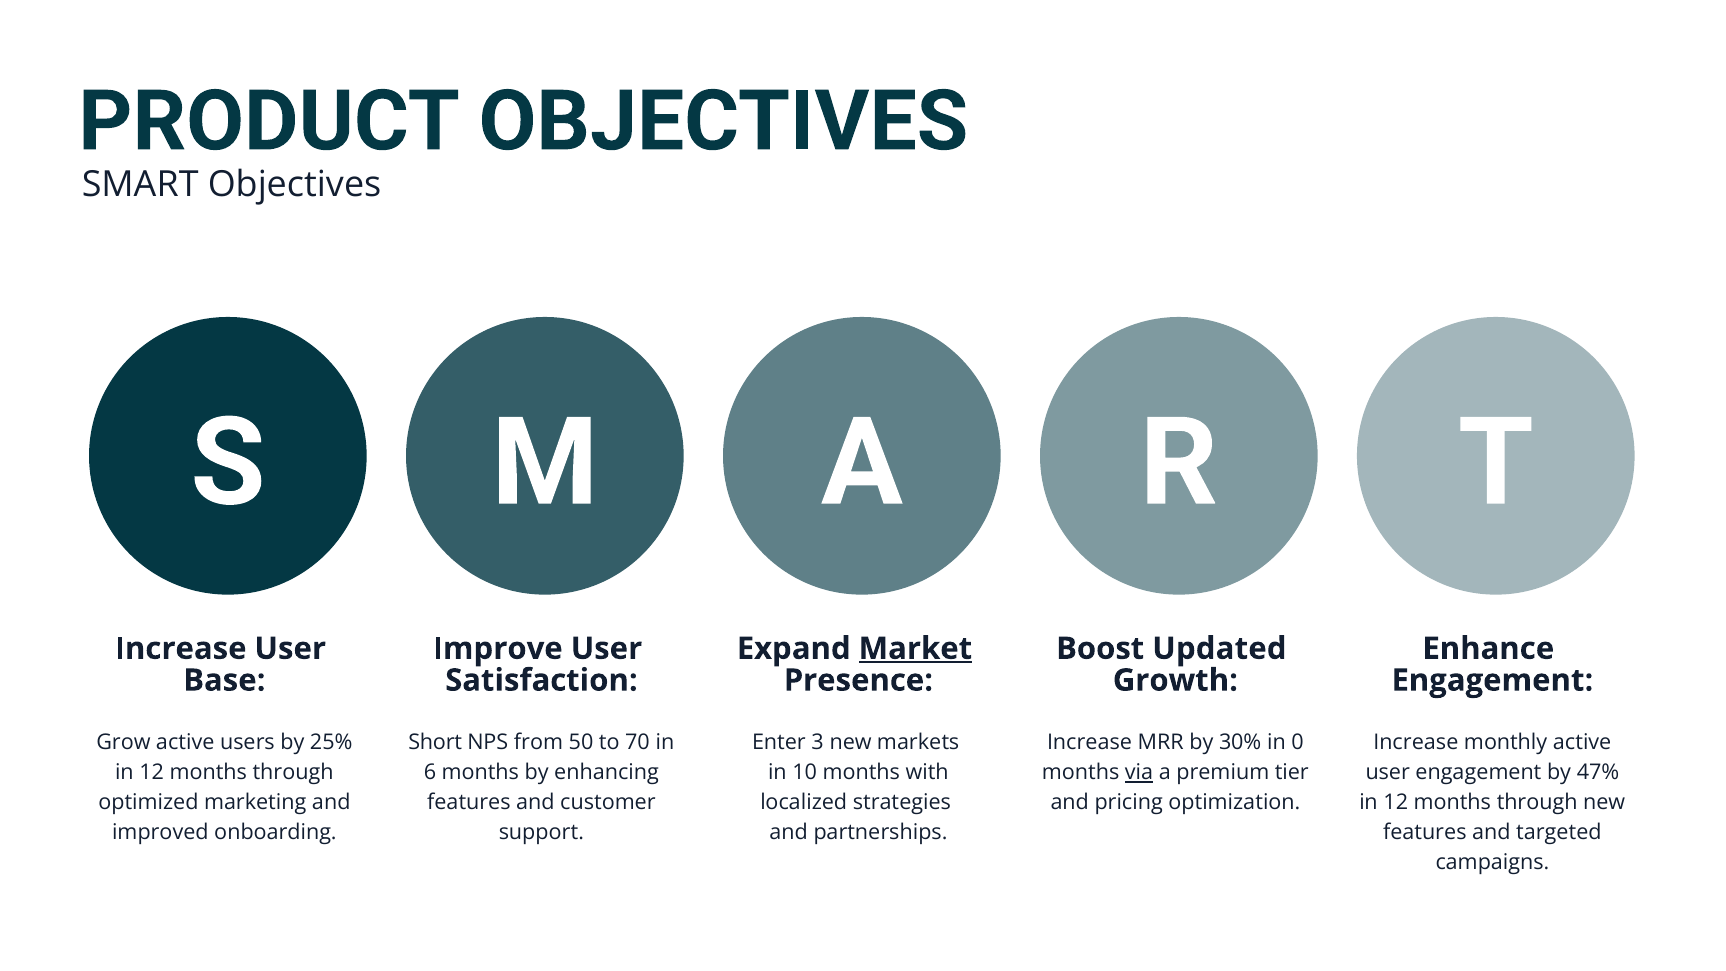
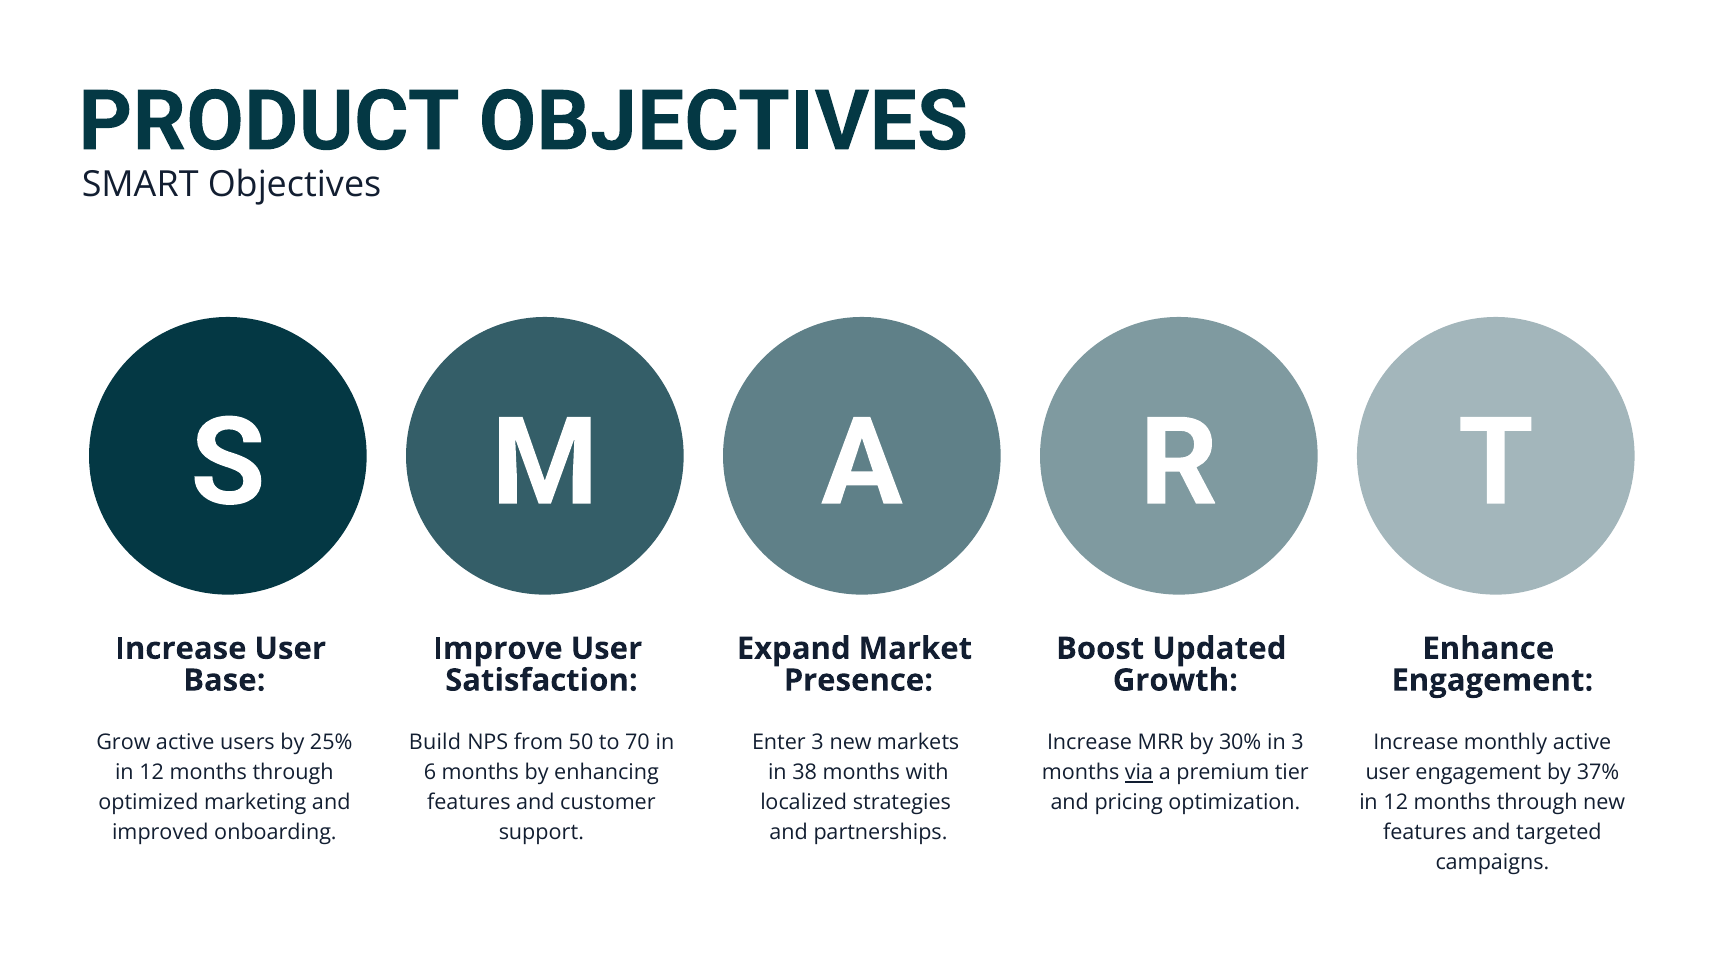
Market underline: present -> none
Short: Short -> Build
in 0: 0 -> 3
10: 10 -> 38
47%: 47% -> 37%
